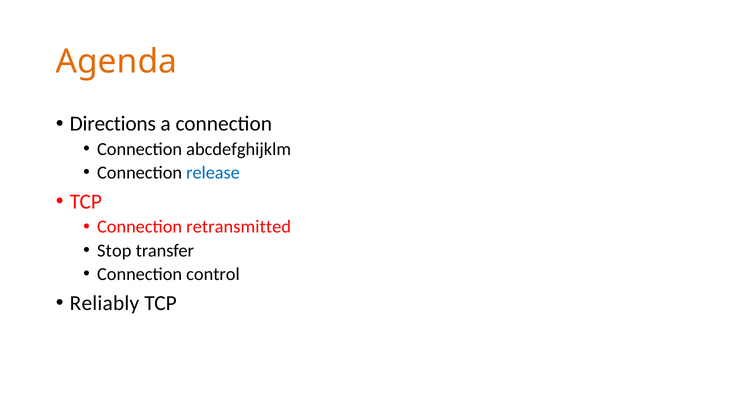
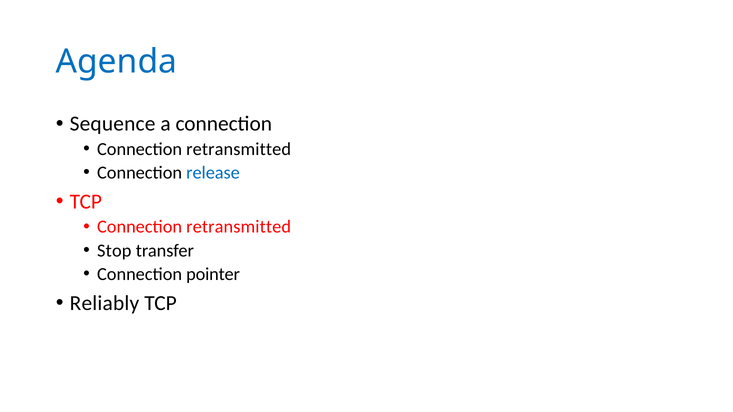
Agenda colour: orange -> blue
Directions: Directions -> Sequence
abcdefghijklm at (239, 149): abcdefghijklm -> retransmitted
control: control -> pointer
